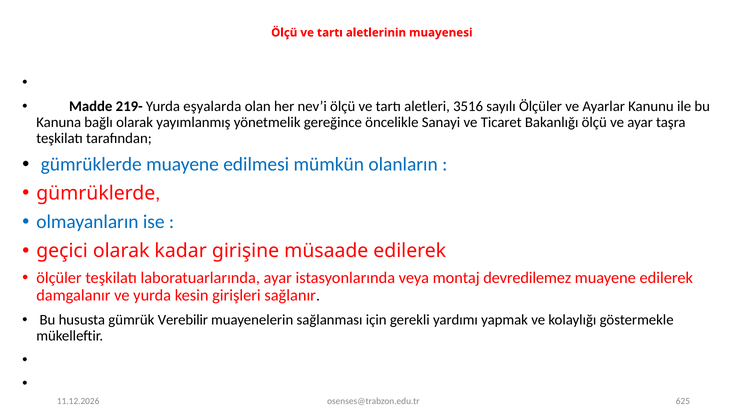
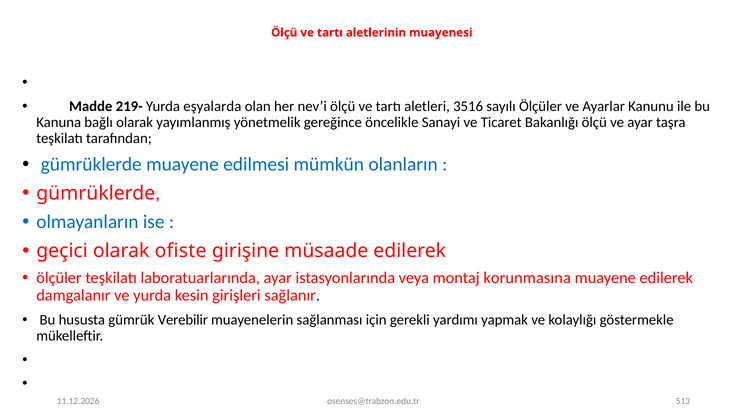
kadar: kadar -> ofiste
devredilemez: devredilemez -> korunmasına
625: 625 -> 513
